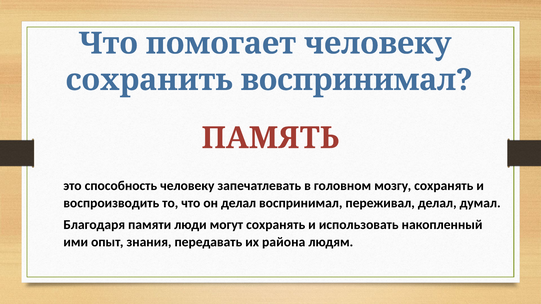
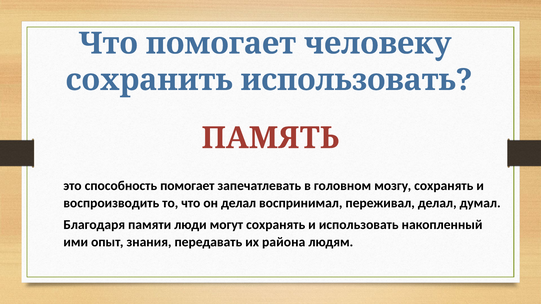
сохранить воспринимал: воспринимал -> использовать
способность человеку: человеку -> помогает
